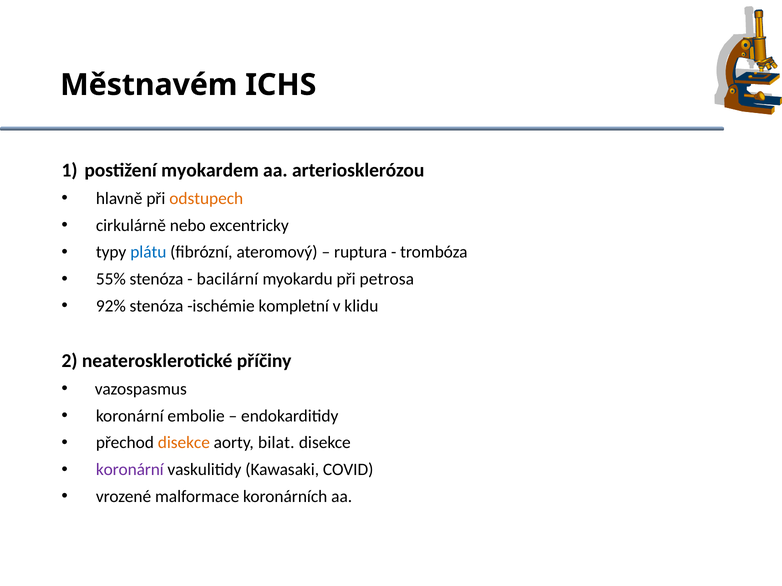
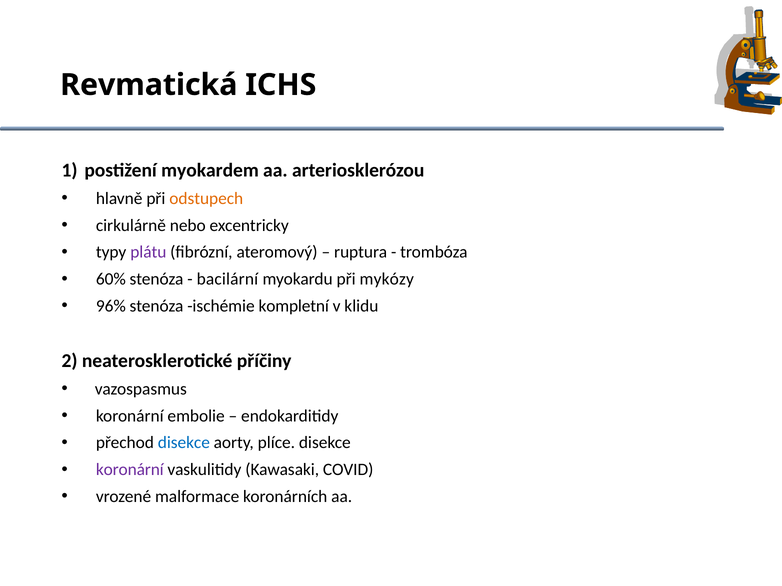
Městnavém: Městnavém -> Revmatická
plátu colour: blue -> purple
55%: 55% -> 60%
petrosa: petrosa -> mykózy
92%: 92% -> 96%
disekce at (184, 443) colour: orange -> blue
bilat: bilat -> plíce
